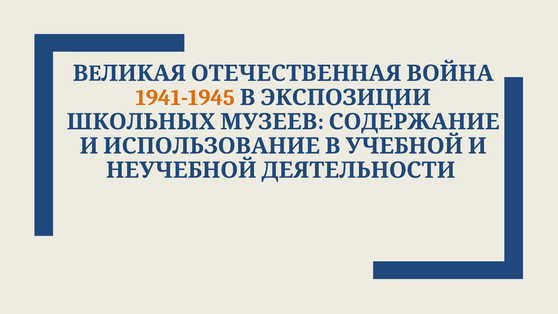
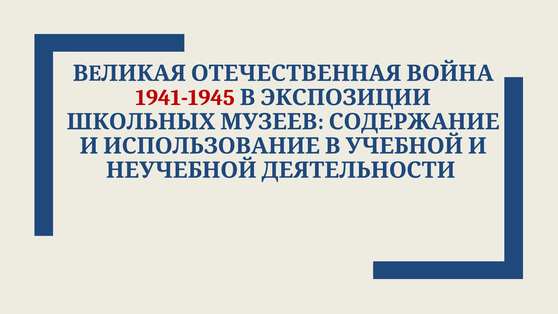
1941-1945 colour: orange -> red
